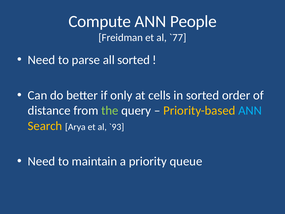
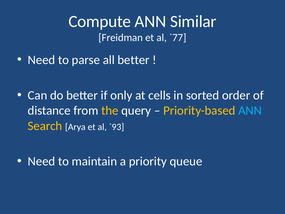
People: People -> Similar
all sorted: sorted -> better
the colour: light green -> yellow
